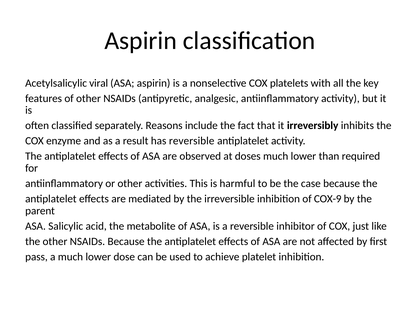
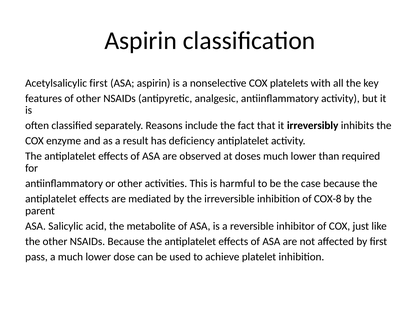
Acetylsalicylic viral: viral -> first
has reversible: reversible -> deficiency
COX-9: COX-9 -> COX-8
